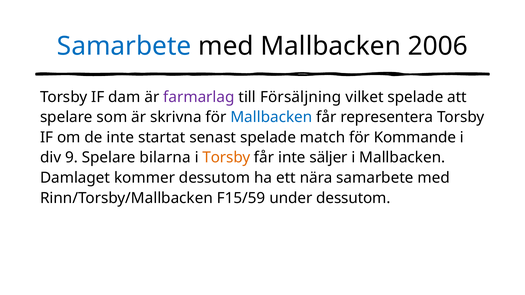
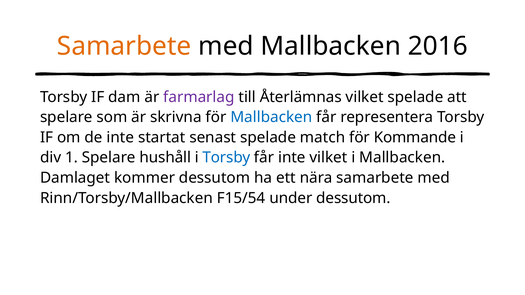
Samarbete at (124, 46) colour: blue -> orange
2006: 2006 -> 2016
Försäljning: Försäljning -> Återlämnas
9: 9 -> 1
bilarna: bilarna -> hushåll
Torsby at (226, 158) colour: orange -> blue
inte säljer: säljer -> vilket
F15/59: F15/59 -> F15/54
